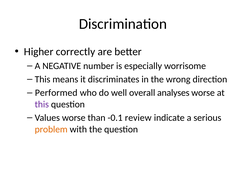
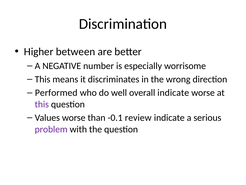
correctly: correctly -> between
overall analyses: analyses -> indicate
problem colour: orange -> purple
